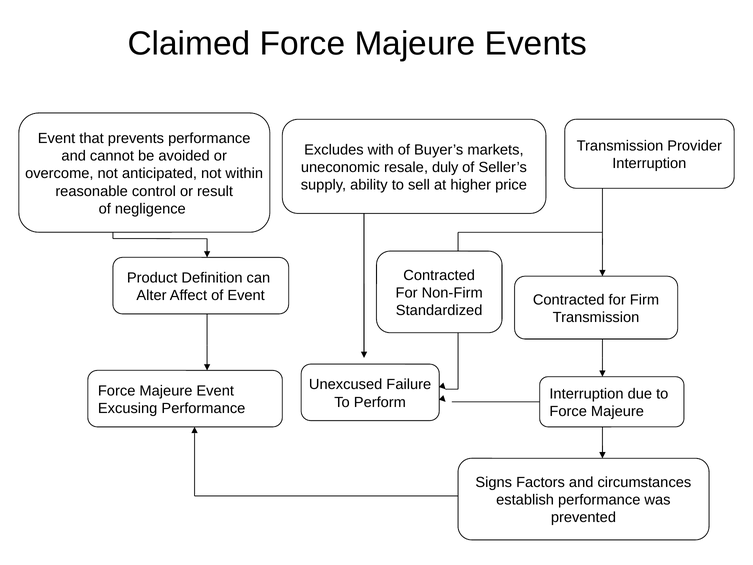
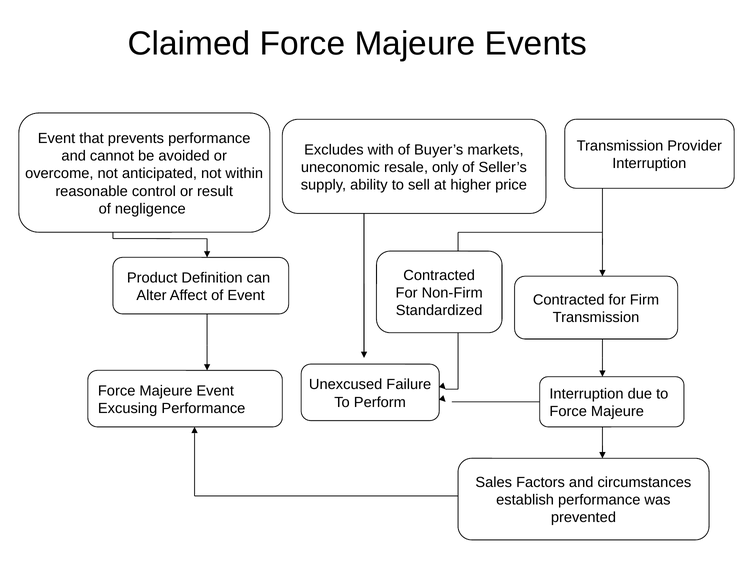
duly: duly -> only
Signs: Signs -> Sales
